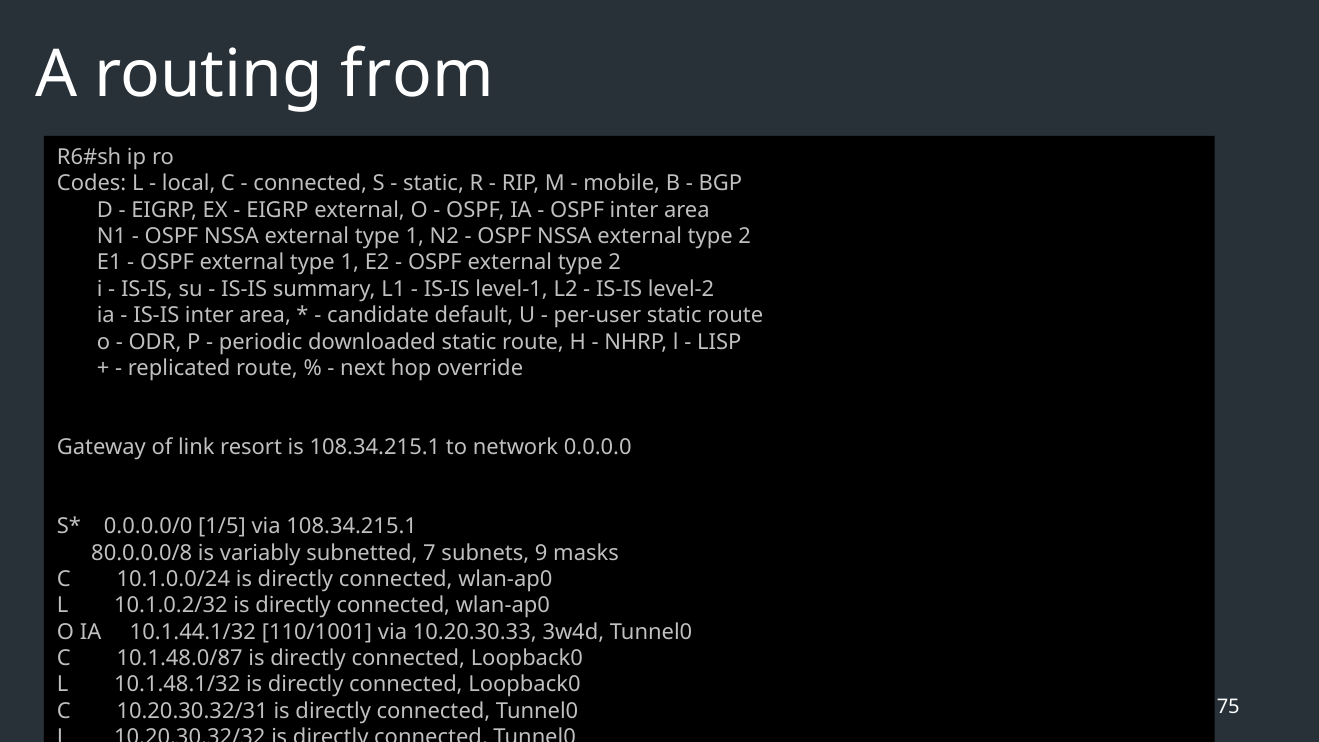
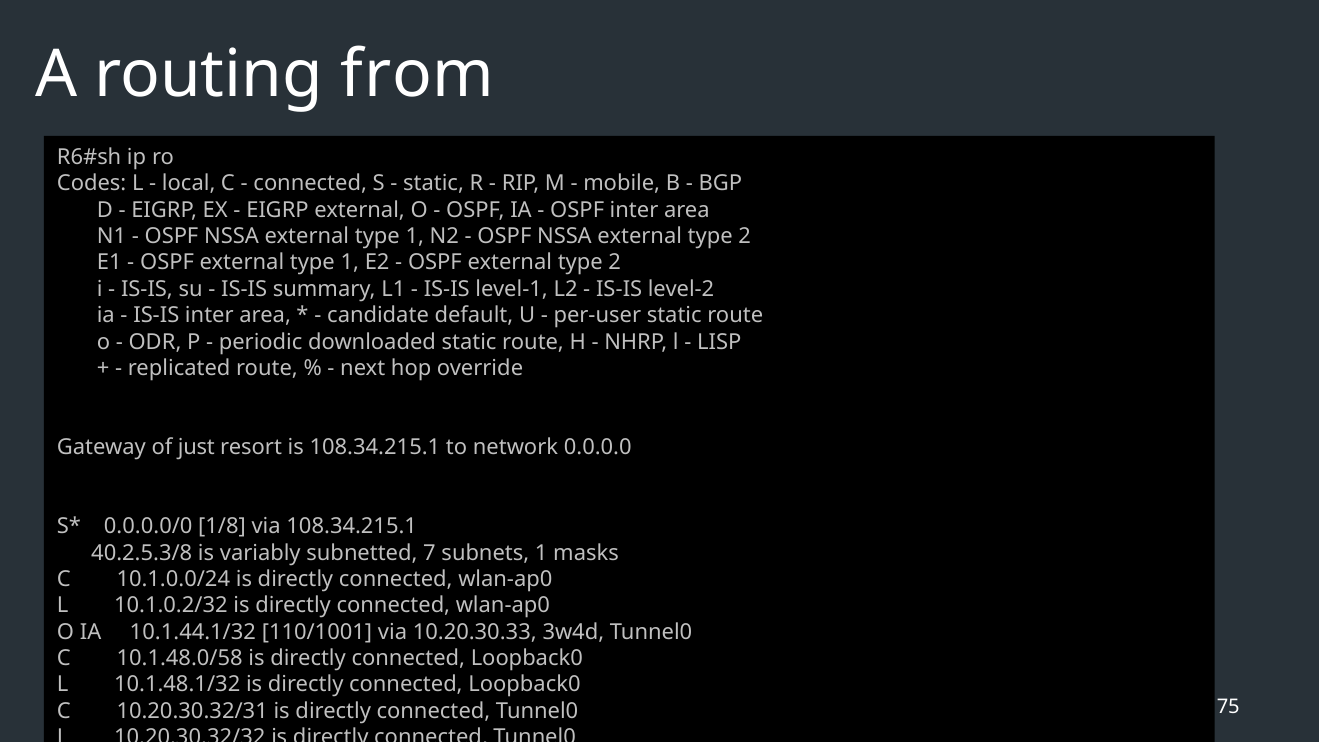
link: link -> just
1/5: 1/5 -> 1/8
80.0.0.0/8: 80.0.0.0/8 -> 40.2.5.3/8
subnets 9: 9 -> 1
10.1.48.0/87: 10.1.48.0/87 -> 10.1.48.0/58
